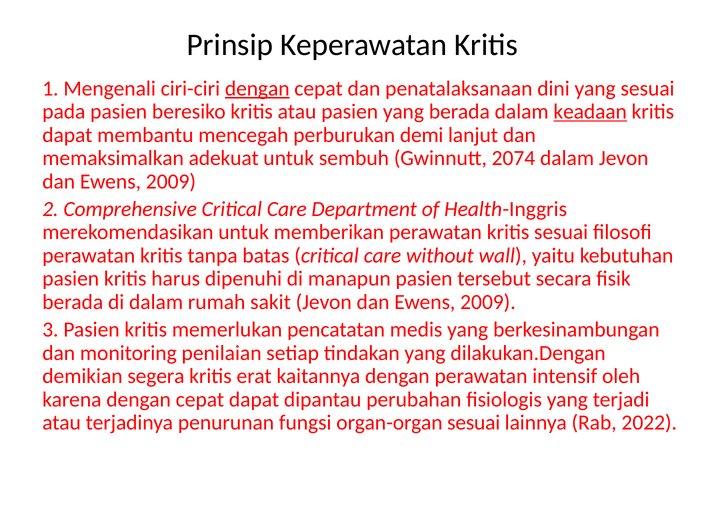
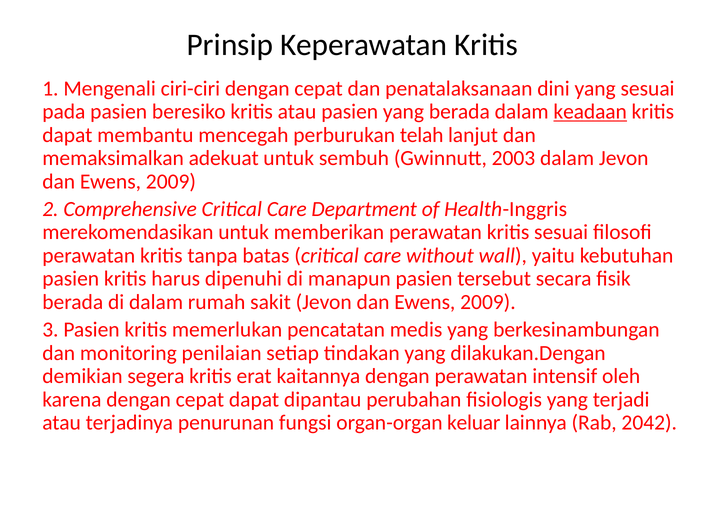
dengan at (257, 88) underline: present -> none
demi: demi -> telah
2074: 2074 -> 2003
organ-organ sesuai: sesuai -> keluar
2022: 2022 -> 2042
